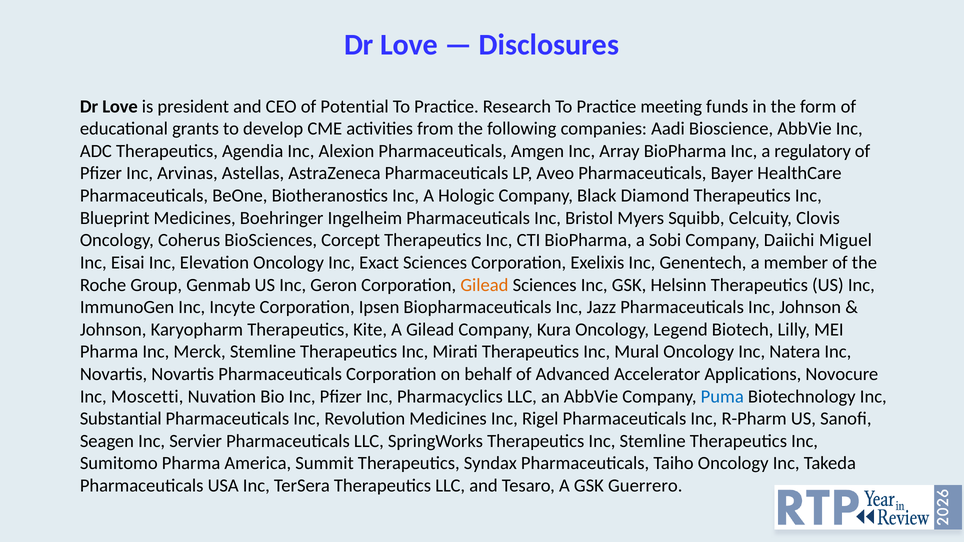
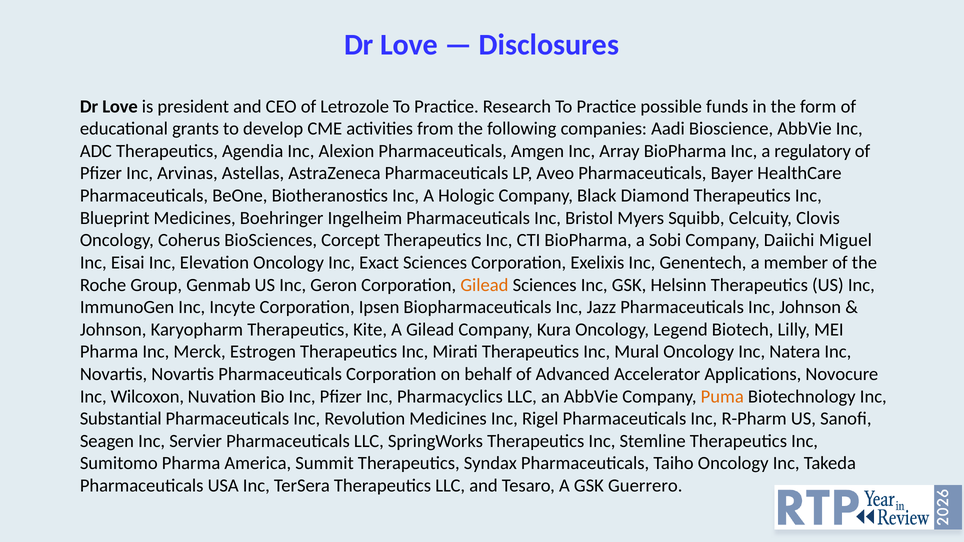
Potential: Potential -> Letrozole
meeting: meeting -> possible
Merck Stemline: Stemline -> Estrogen
Moscetti: Moscetti -> Wilcoxon
Puma colour: blue -> orange
